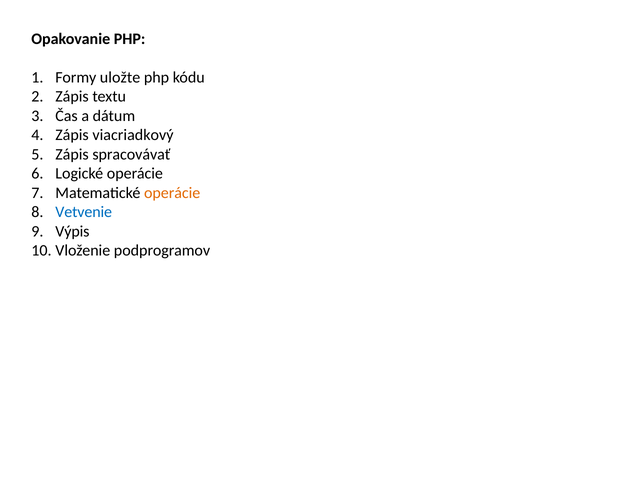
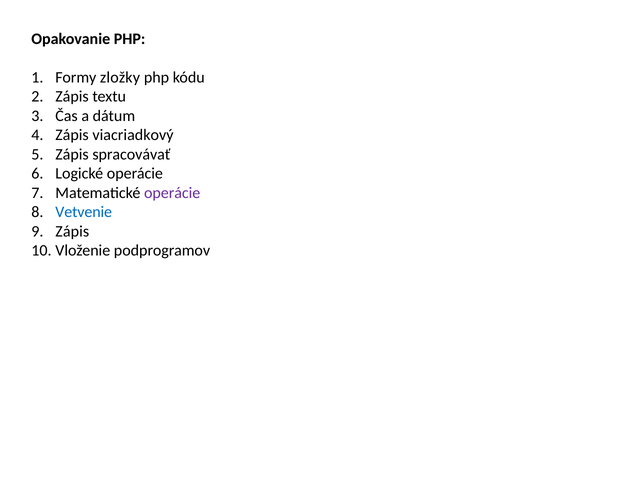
uložte: uložte -> zložky
operácie at (172, 193) colour: orange -> purple
Výpis at (72, 231): Výpis -> Zápis
